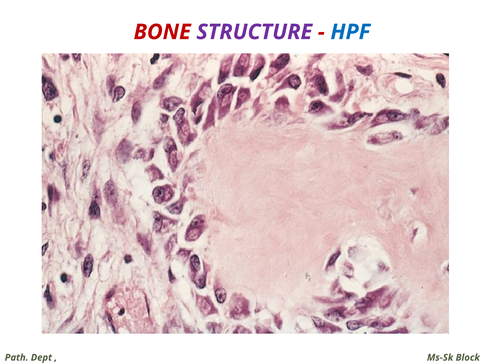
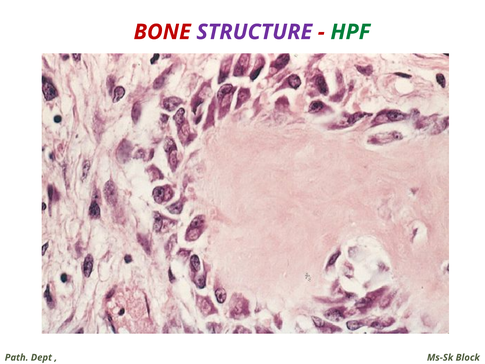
HPF colour: blue -> green
